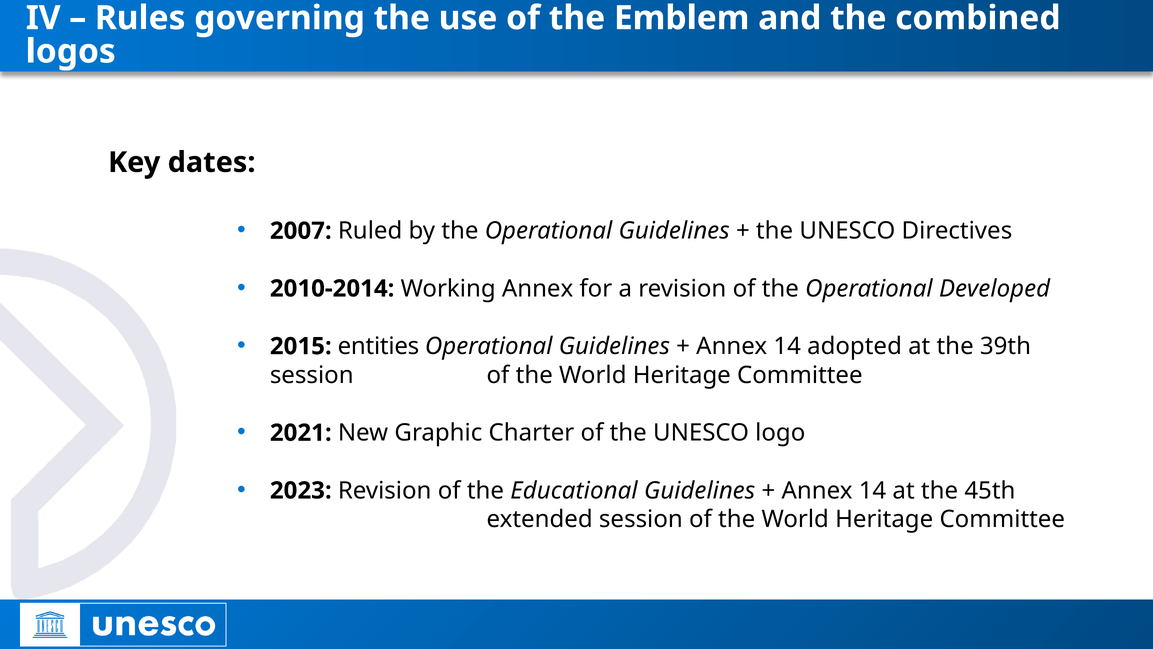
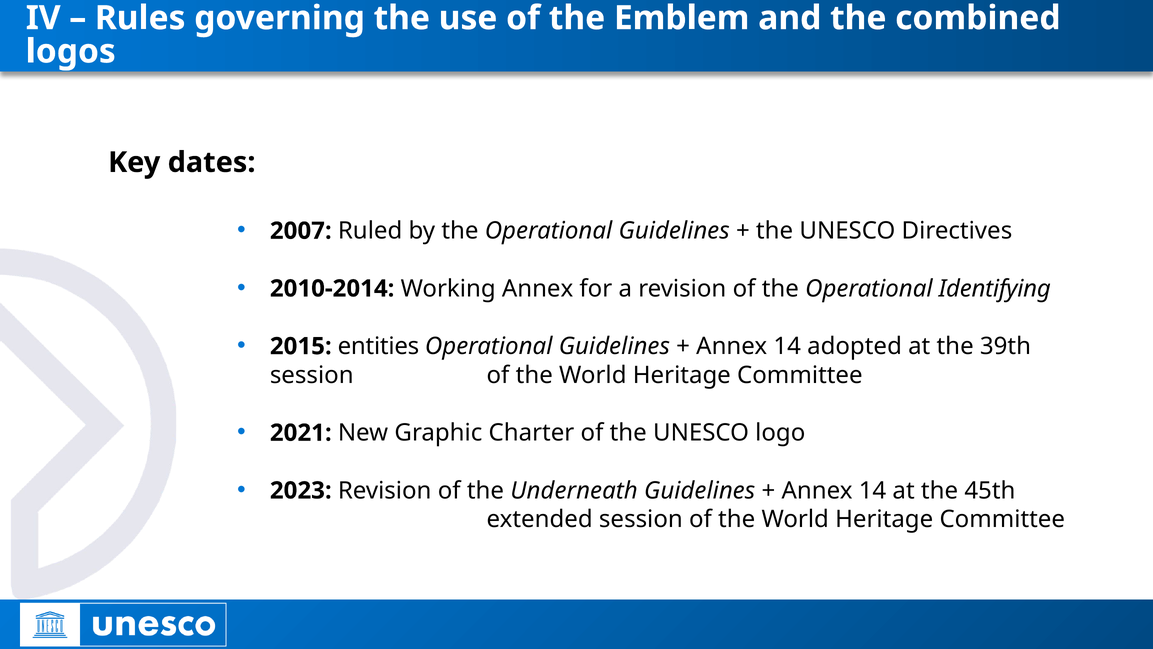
Developed: Developed -> Identifying
Educational: Educational -> Underneath
